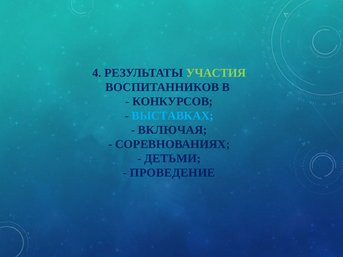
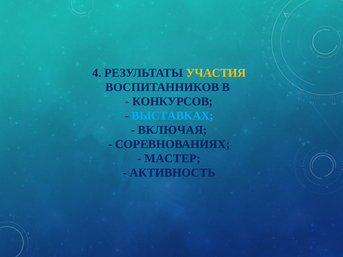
УЧАСТИЯ colour: light green -> yellow
ДЕТЬМИ: ДЕТЬМИ -> МАСТЕР
ПРОВЕДЕНИЕ: ПРОВЕДЕНИЕ -> АКТИВНОСТЬ
